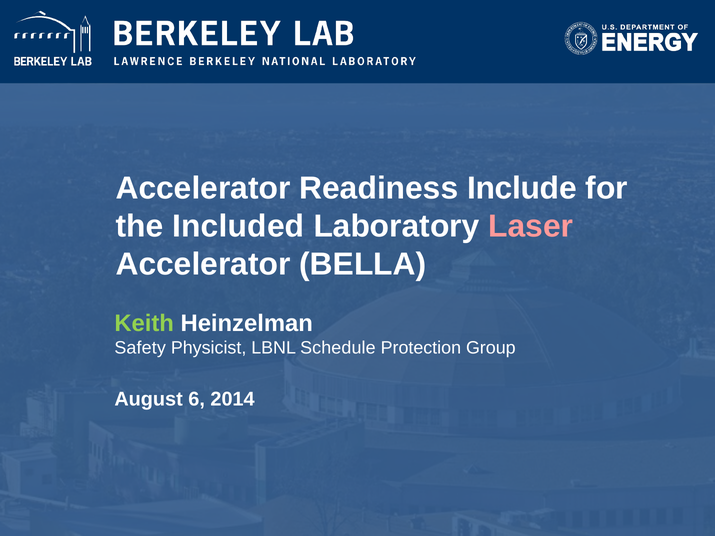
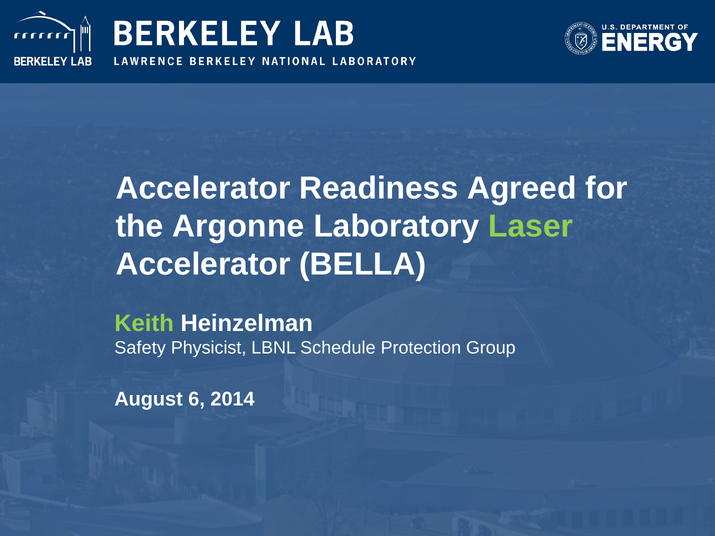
Include: Include -> Agreed
Included: Included -> Argonne
Laser colour: pink -> light green
